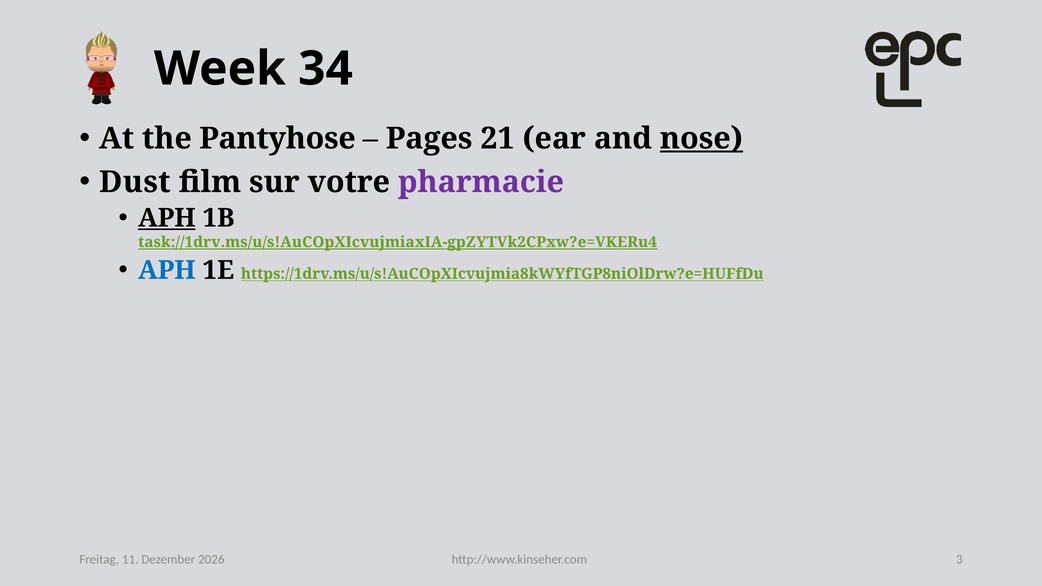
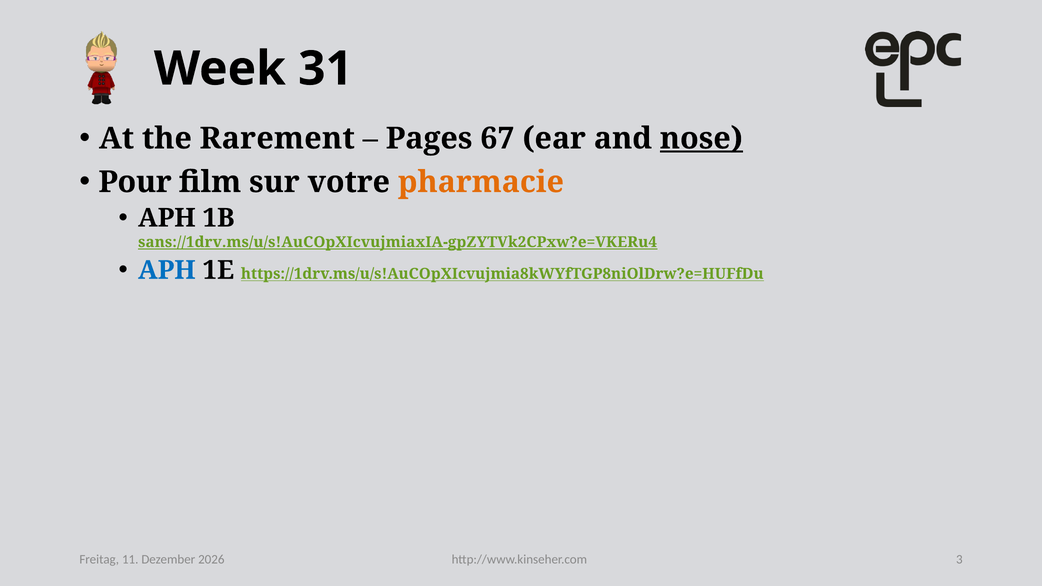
34: 34 -> 31
Pantyhose: Pantyhose -> Rarement
21: 21 -> 67
Dust: Dust -> Pour
pharmacie colour: purple -> orange
APH at (167, 218) underline: present -> none
task://1drv.ms/u/s!AuCOpXIcvujmiaxIA-gpZYTVk2CPxw?e=VKERu4: task://1drv.ms/u/s!AuCOpXIcvujmiaxIA-gpZYTVk2CPxw?e=VKERu4 -> sans://1drv.ms/u/s!AuCOpXIcvujmiaxIA-gpZYTVk2CPxw?e=VKERu4
